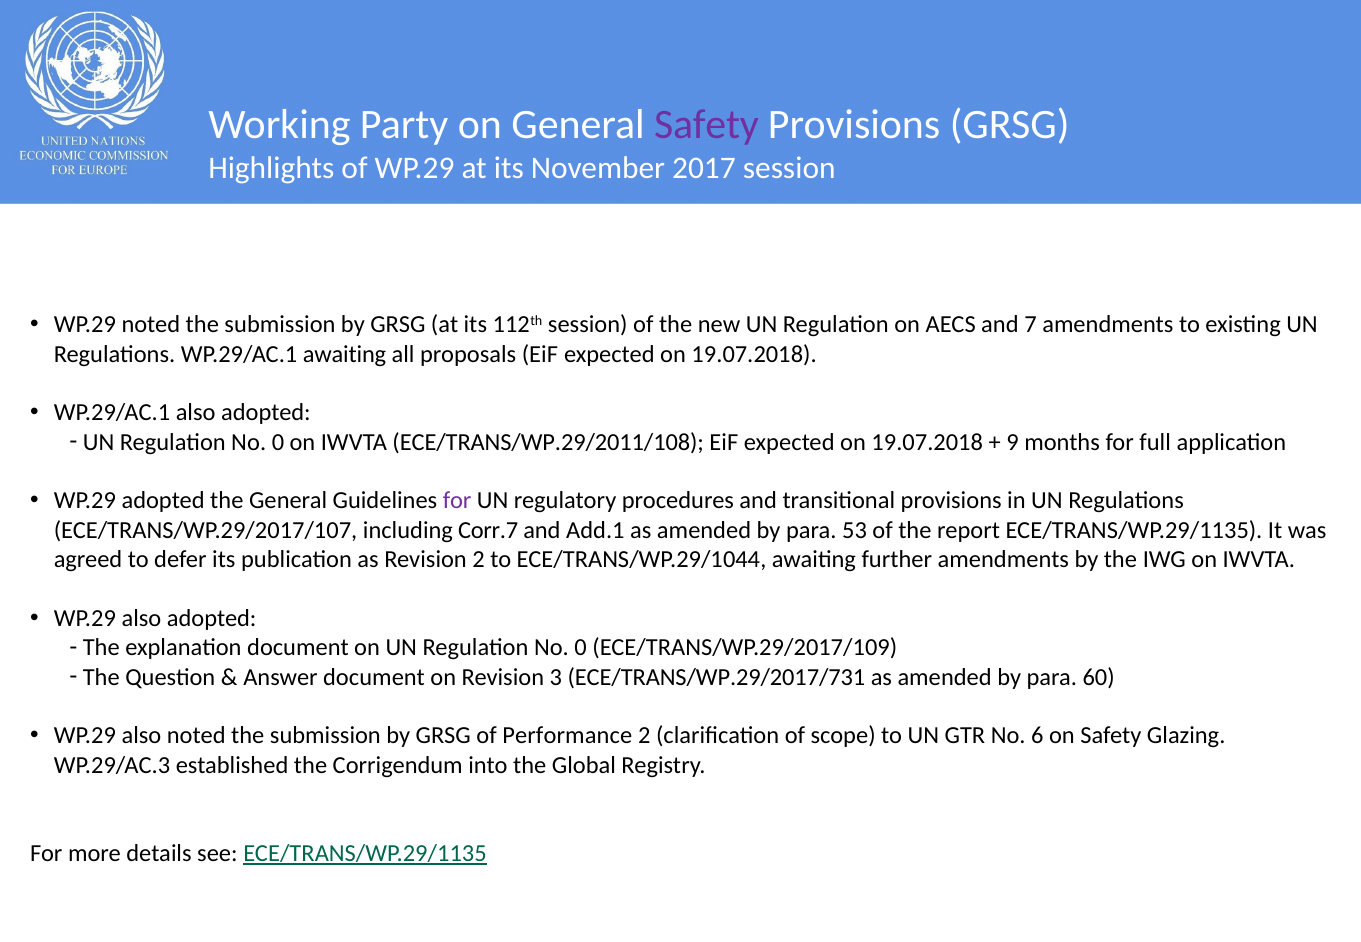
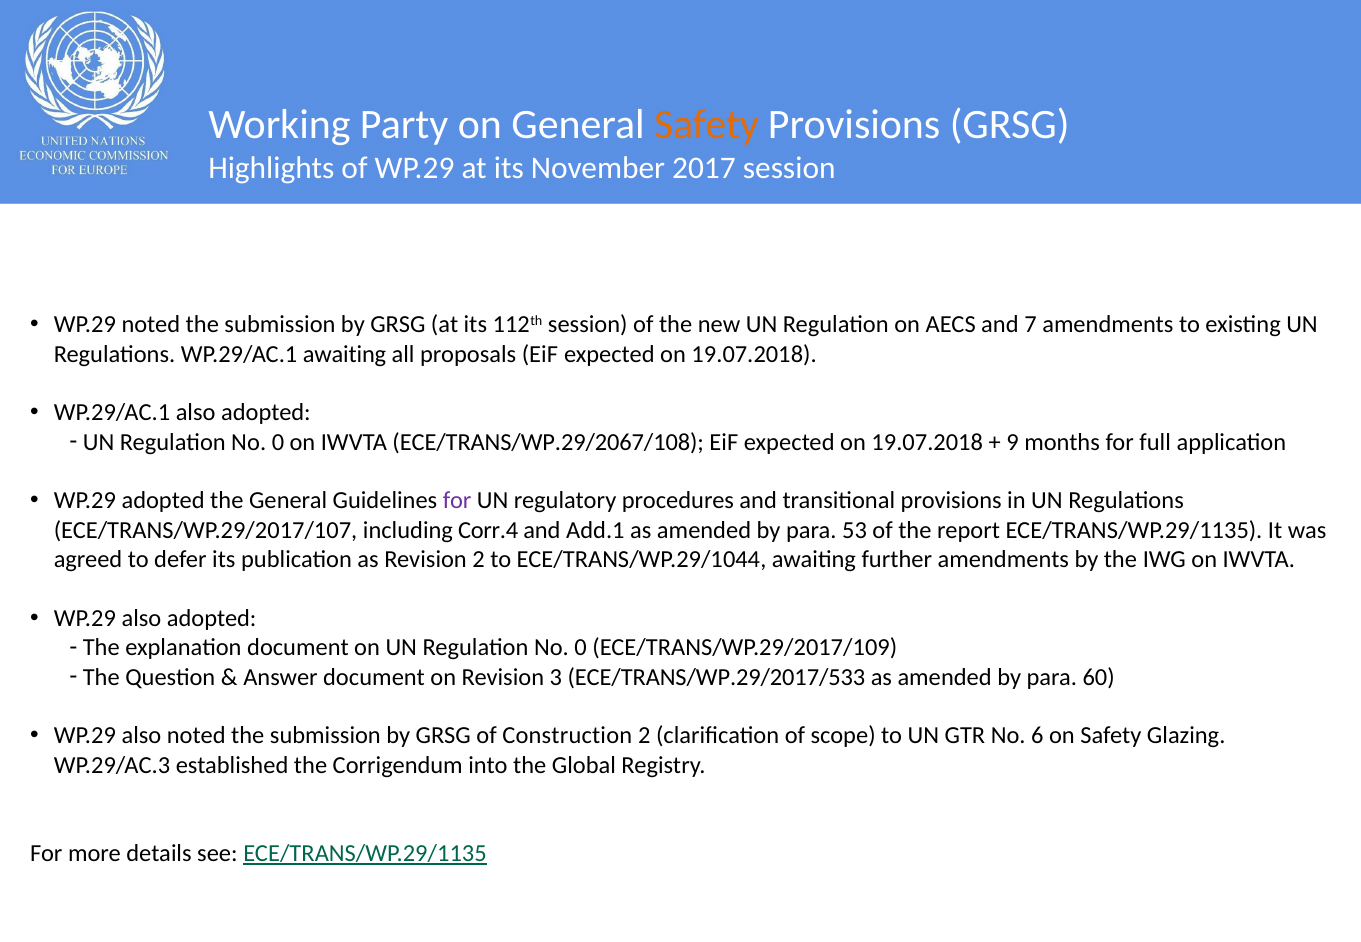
Safety at (706, 125) colour: purple -> orange
ECE/TRANS/WP.29/2011/108: ECE/TRANS/WP.29/2011/108 -> ECE/TRANS/WP.29/2067/108
Corr.7: Corr.7 -> Corr.4
ECE/TRANS/WP.29/2017/731: ECE/TRANS/WP.29/2017/731 -> ECE/TRANS/WP.29/2017/533
Performance: Performance -> Construction
